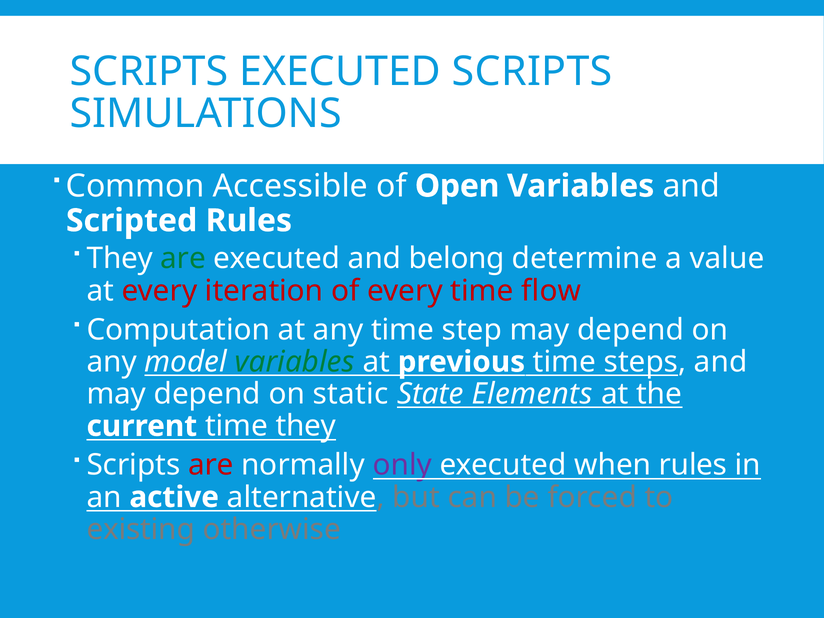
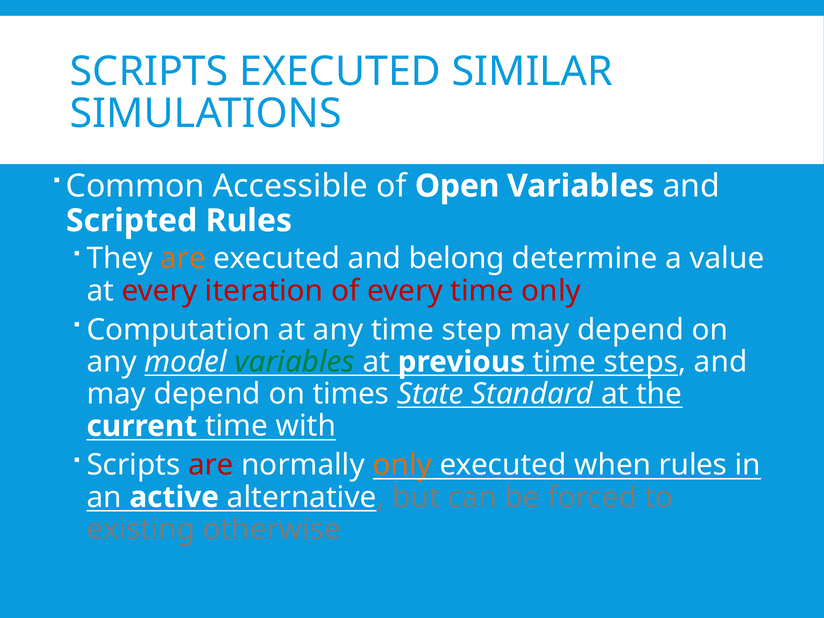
EXECUTED SCRIPTS: SCRIPTS -> SIMILAR
are at (183, 259) colour: green -> orange
time flow: flow -> only
static: static -> times
Elements: Elements -> Standard
time they: they -> with
only at (402, 465) colour: purple -> orange
